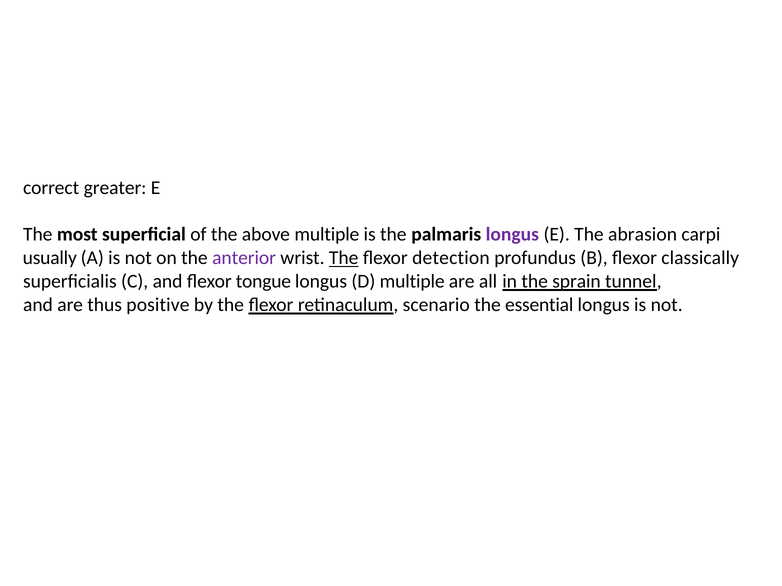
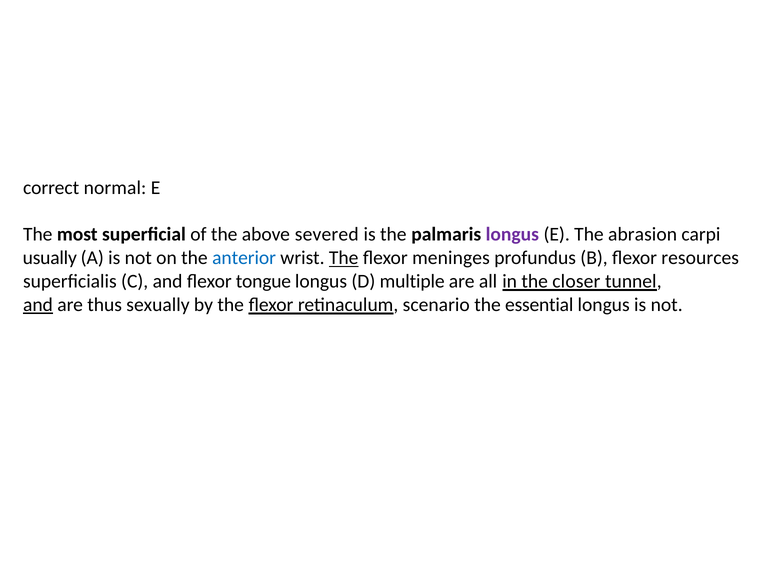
greater: greater -> normal
above multiple: multiple -> severed
anterior colour: purple -> blue
detection: detection -> meninges
classically: classically -> resources
sprain: sprain -> closer
and at (38, 305) underline: none -> present
positive: positive -> sexually
